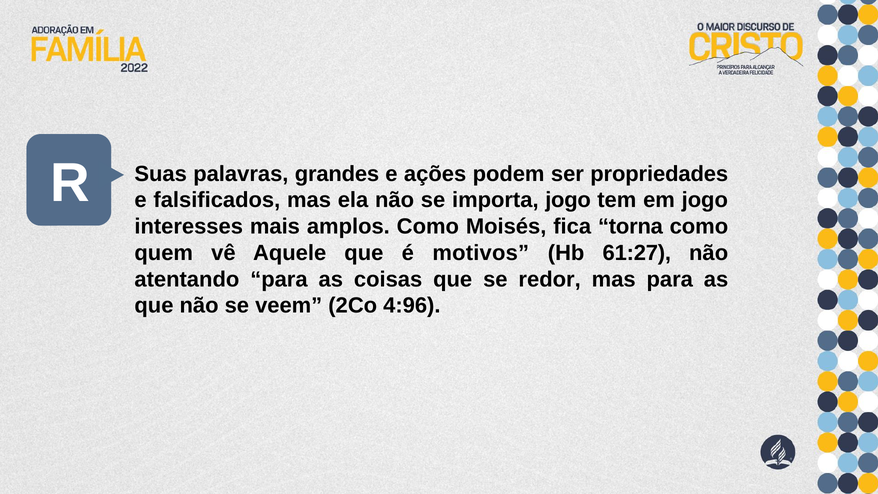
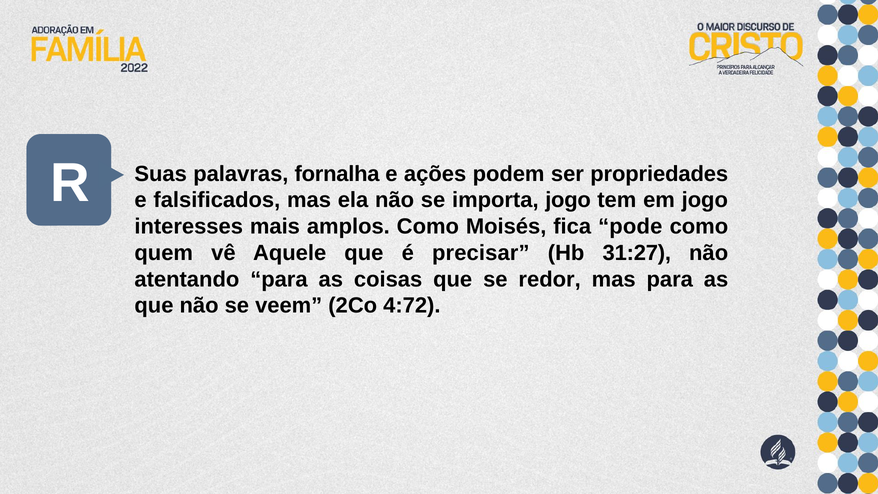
grandes: grandes -> fornalha
torna: torna -> pode
motivos: motivos -> precisar
61:27: 61:27 -> 31:27
4:96: 4:96 -> 4:72
